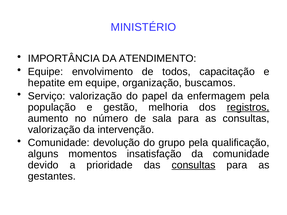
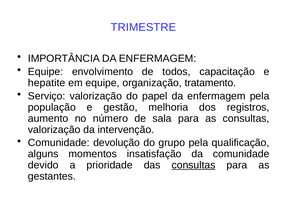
MINISTÉRIO: MINISTÉRIO -> TRIMESTRE
IMPORTÂNCIA DA ATENDIMENTO: ATENDIMENTO -> ENFERMAGEM
buscamos: buscamos -> tratamento
registros underline: present -> none
